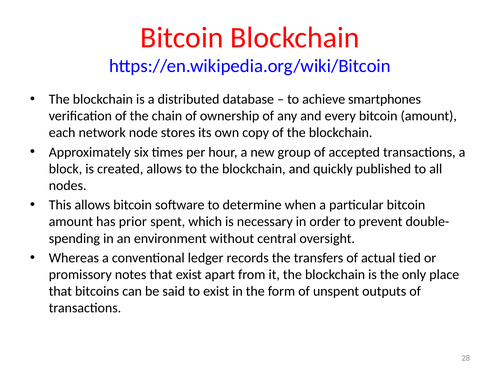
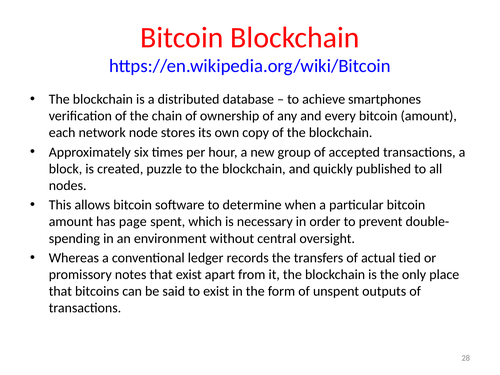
created allows: allows -> puzzle
prior: prior -> page
